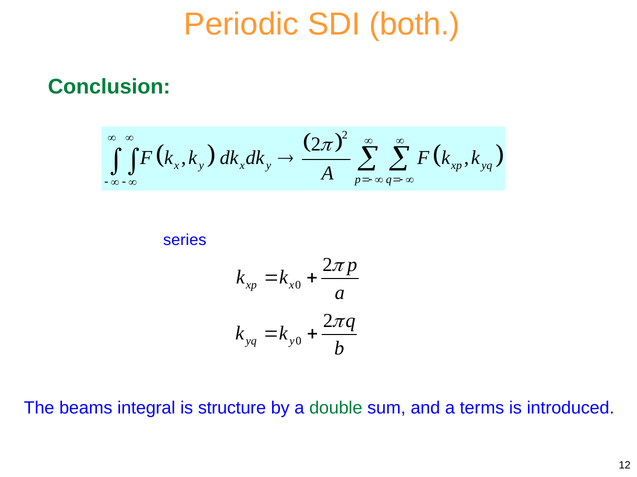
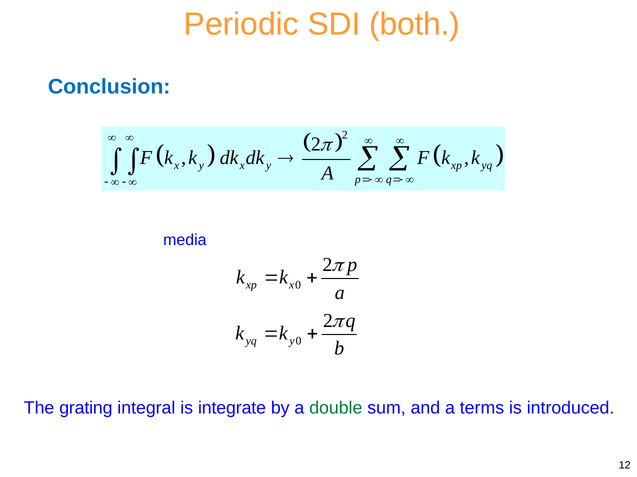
Conclusion colour: green -> blue
series: series -> media
beams: beams -> grating
structure: structure -> integrate
